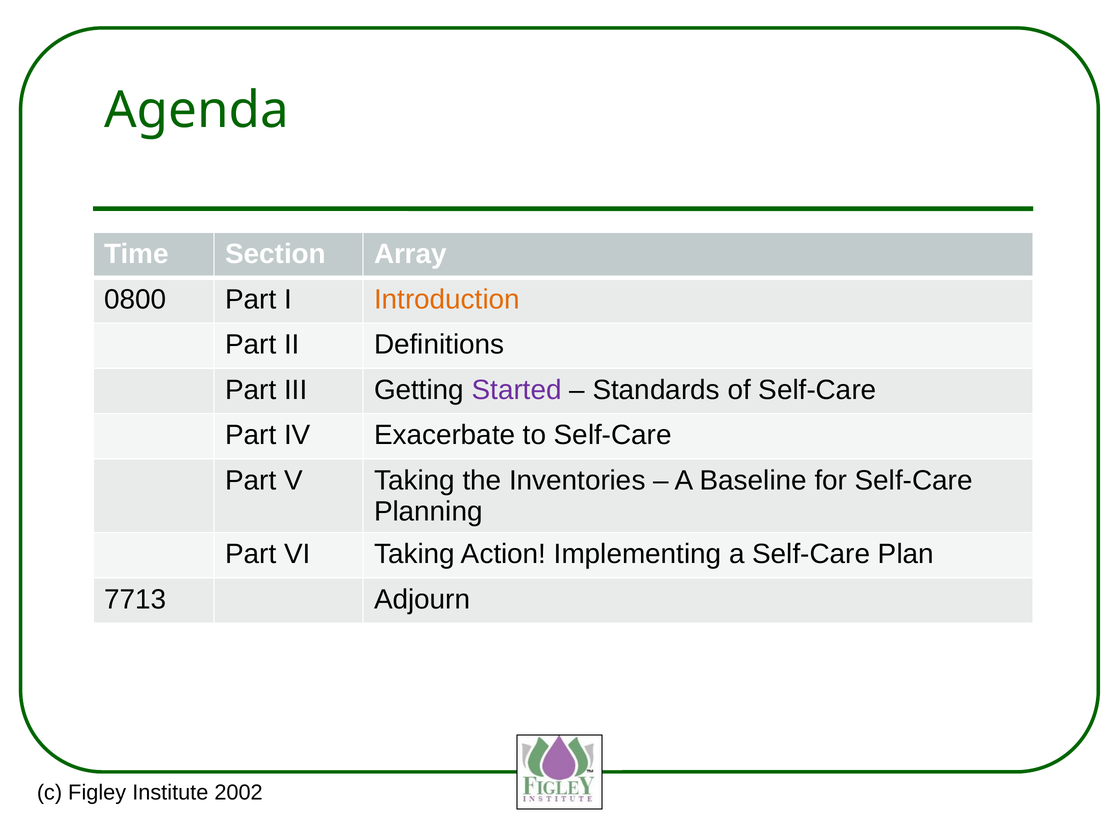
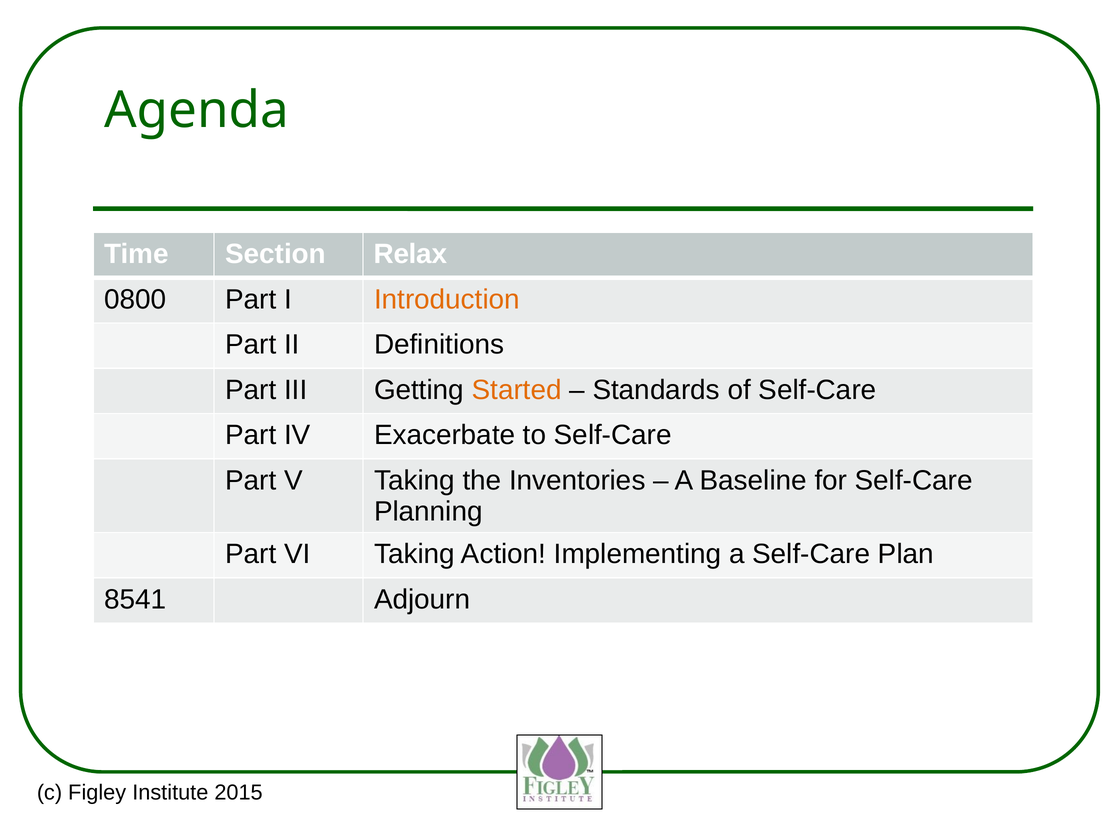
Array: Array -> Relax
Started colour: purple -> orange
7713: 7713 -> 8541
2002: 2002 -> 2015
